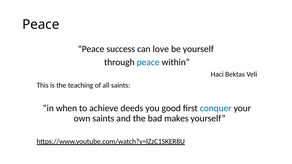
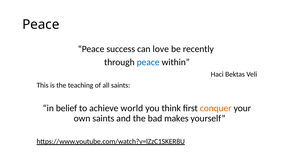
be yourself: yourself -> recently
when: when -> belief
deeds: deeds -> world
good: good -> think
conquer colour: blue -> orange
